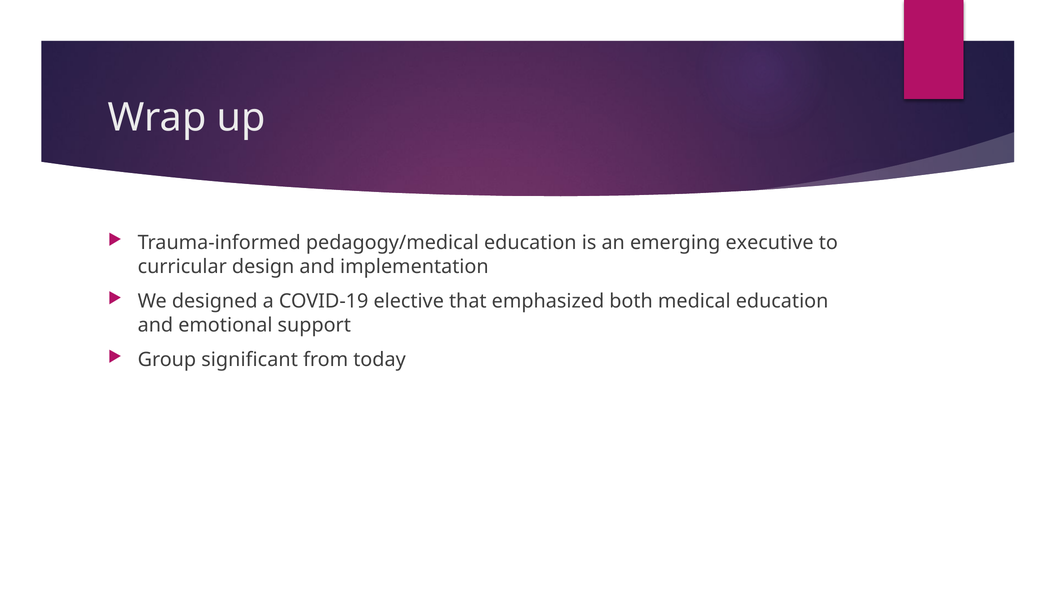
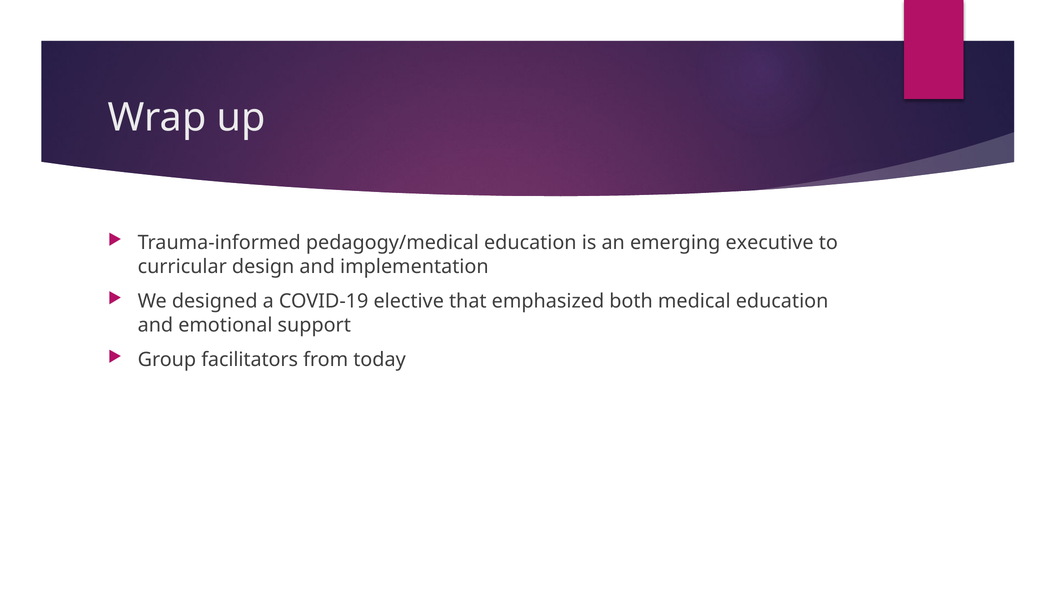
significant: significant -> facilitators
